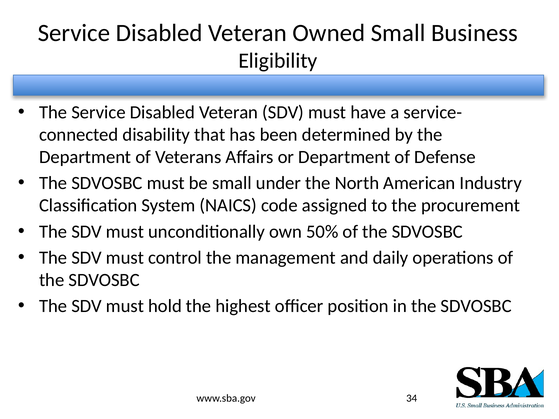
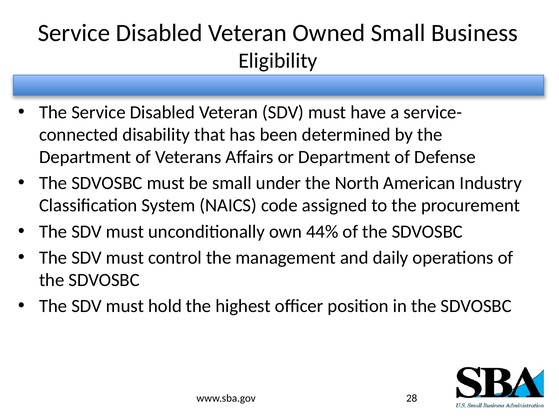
50%: 50% -> 44%
34: 34 -> 28
